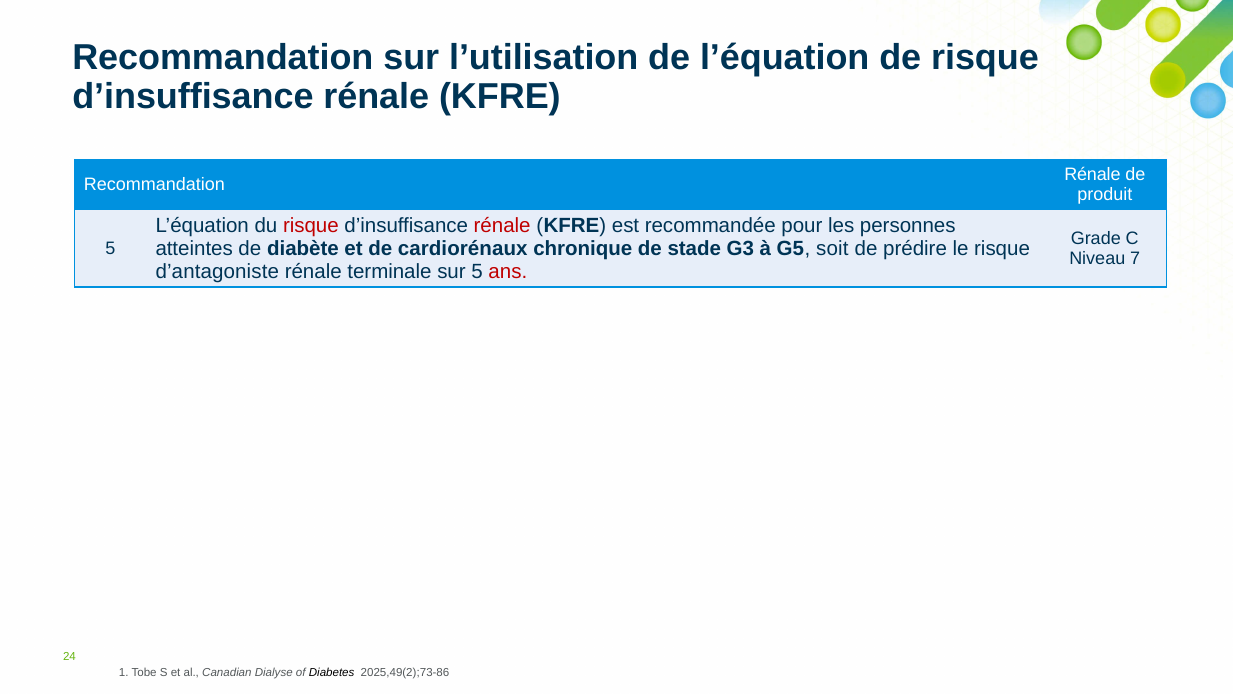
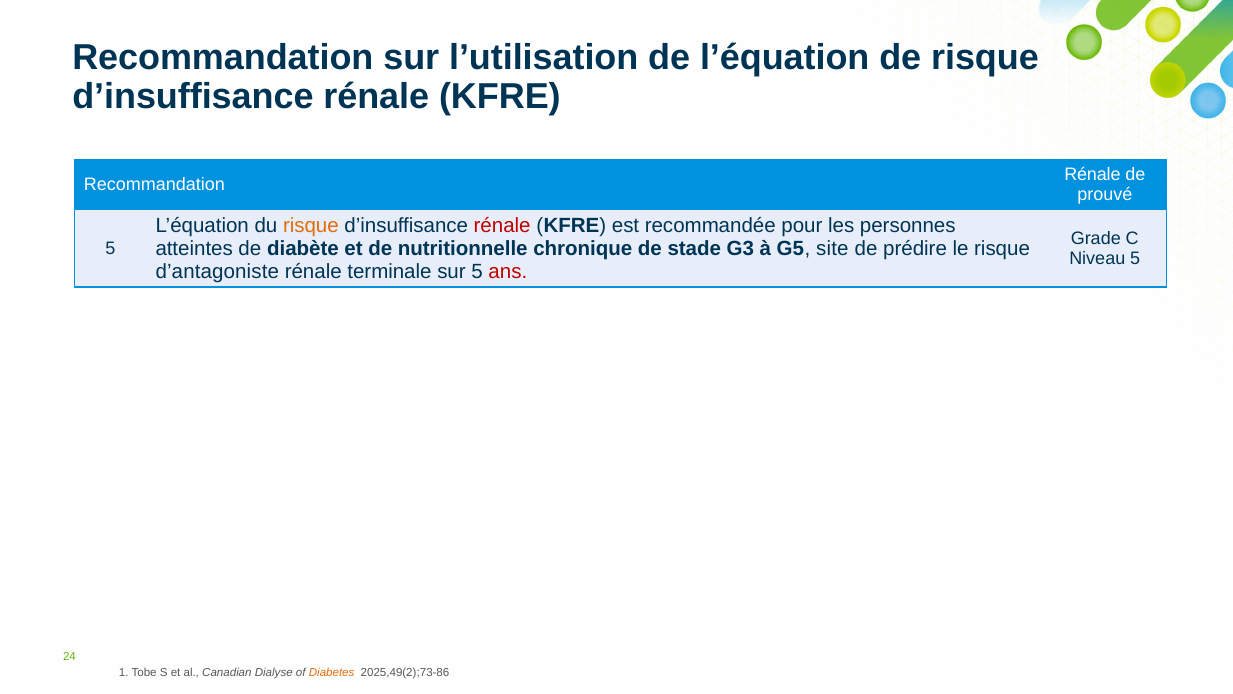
produit: produit -> prouvé
risque at (311, 225) colour: red -> orange
cardiorénaux: cardiorénaux -> nutritionnelle
soit: soit -> site
Niveau 7: 7 -> 5
Diabetes colour: black -> orange
